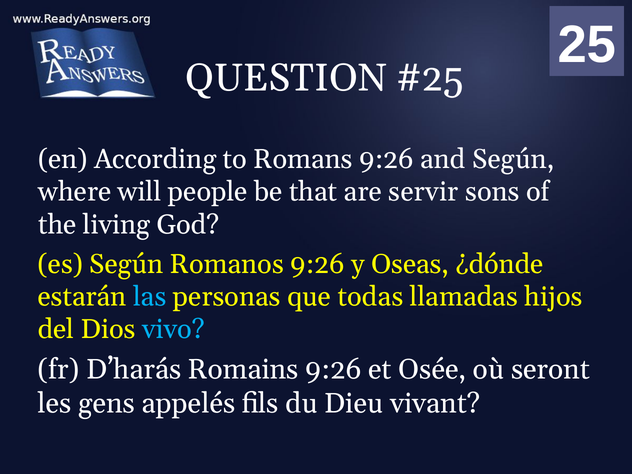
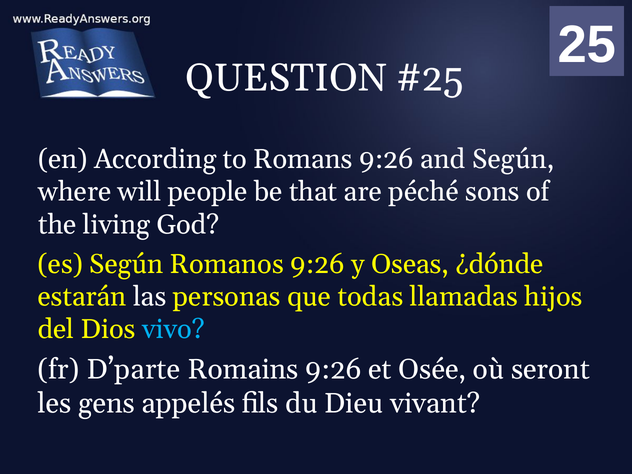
servir: servir -> péché
las colour: light blue -> white
D’harás: D’harás -> D’parte
